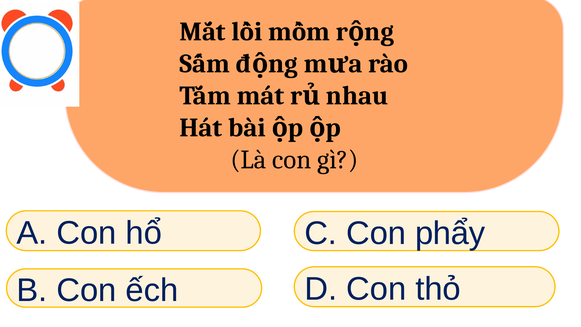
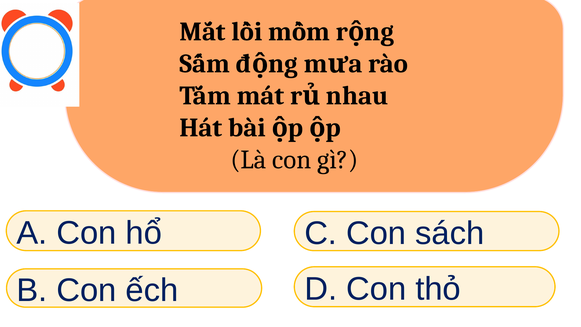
phẩy: phẩy -> sách
